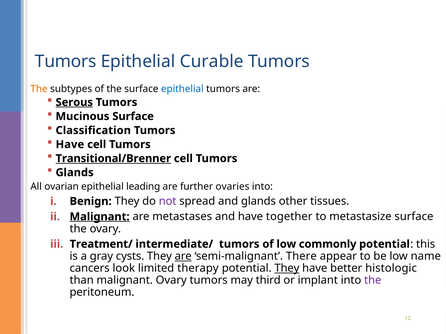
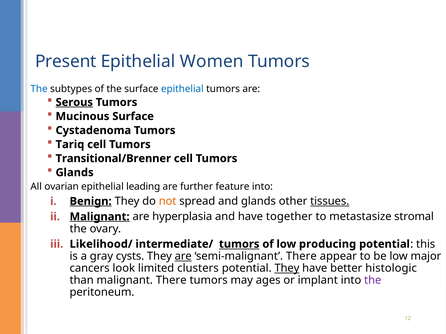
Tumors at (66, 62): Tumors -> Present
Curable: Curable -> Women
The at (39, 89) colour: orange -> blue
Classification: Classification -> Cystadenoma
Have at (70, 145): Have -> Tariq
Transitional/Brenner underline: present -> none
ovaries: ovaries -> feature
Benign underline: none -> present
not colour: purple -> orange
tissues underline: none -> present
metastases: metastases -> hyperplasia
metastasize surface: surface -> stromal
Treatment/: Treatment/ -> Likelihood/
tumors at (239, 244) underline: none -> present
commonly: commonly -> producing
name: name -> major
therapy: therapy -> clusters
malignant Ovary: Ovary -> There
third: third -> ages
